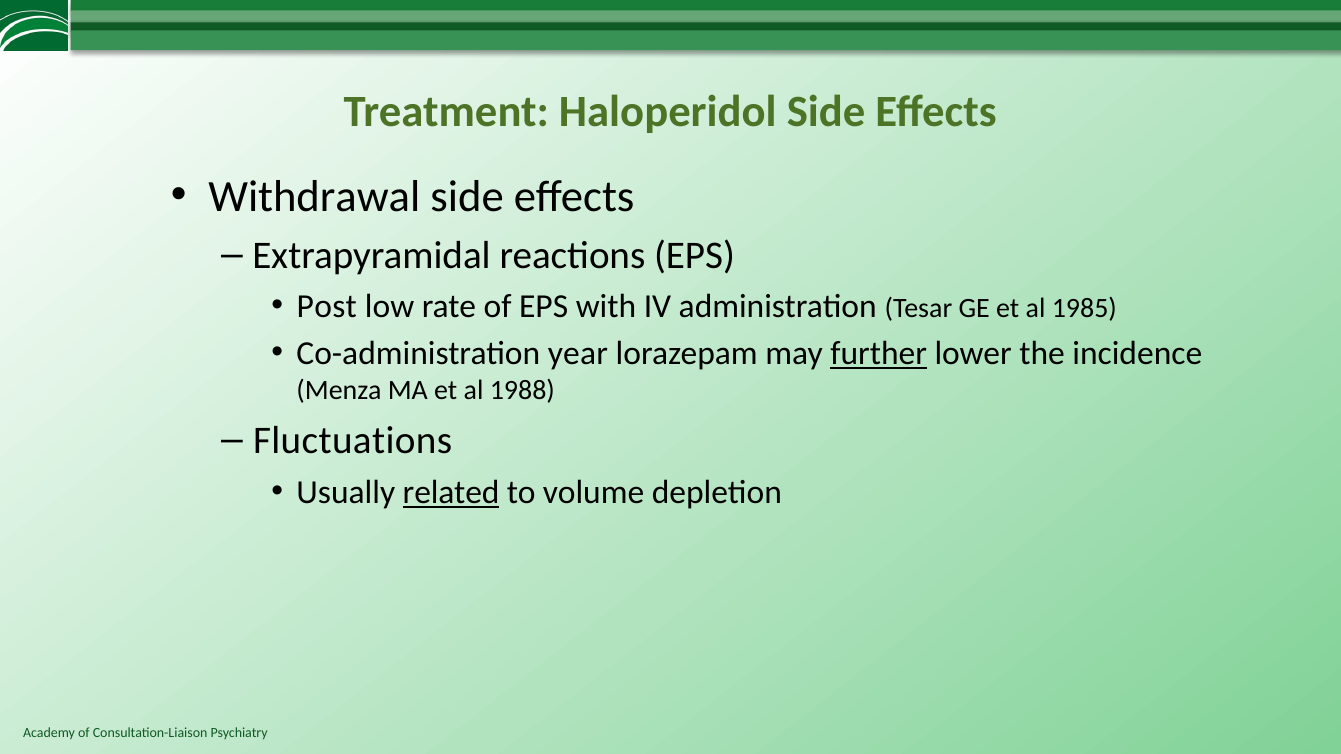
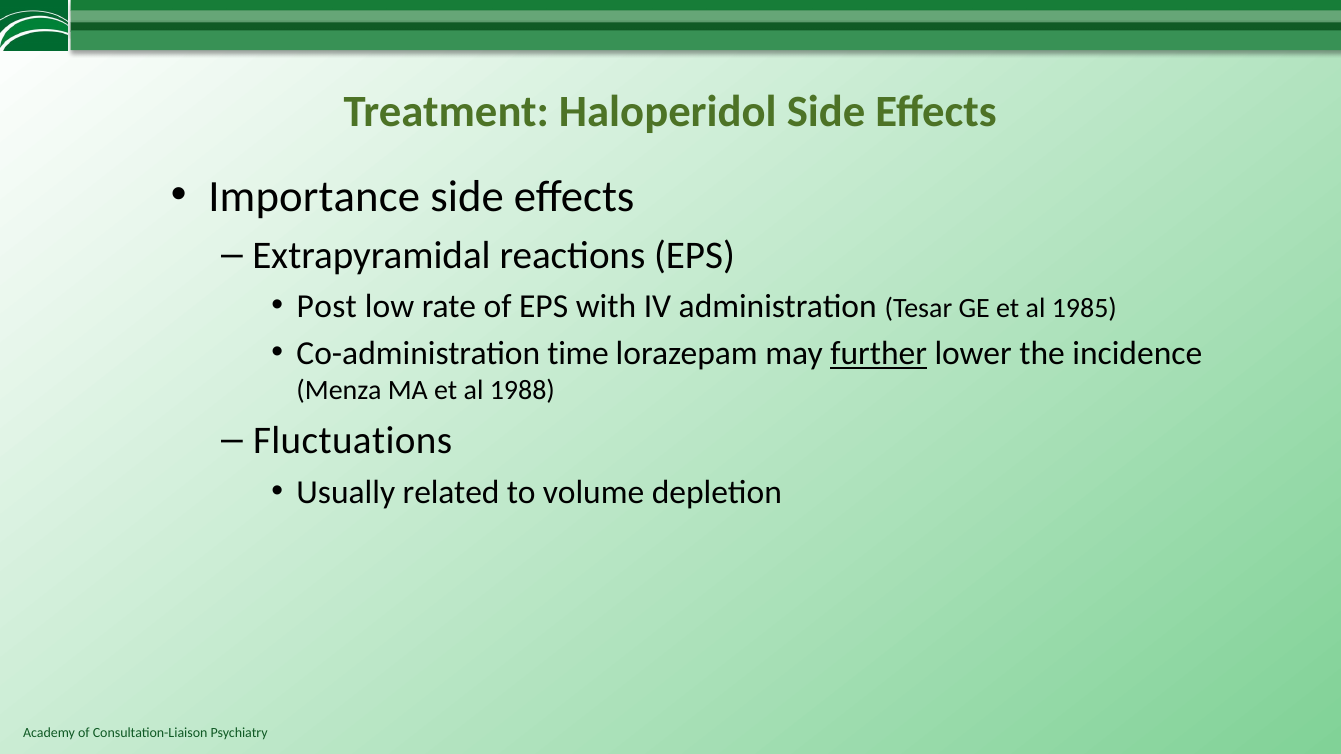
Withdrawal: Withdrawal -> Importance
year: year -> time
related underline: present -> none
